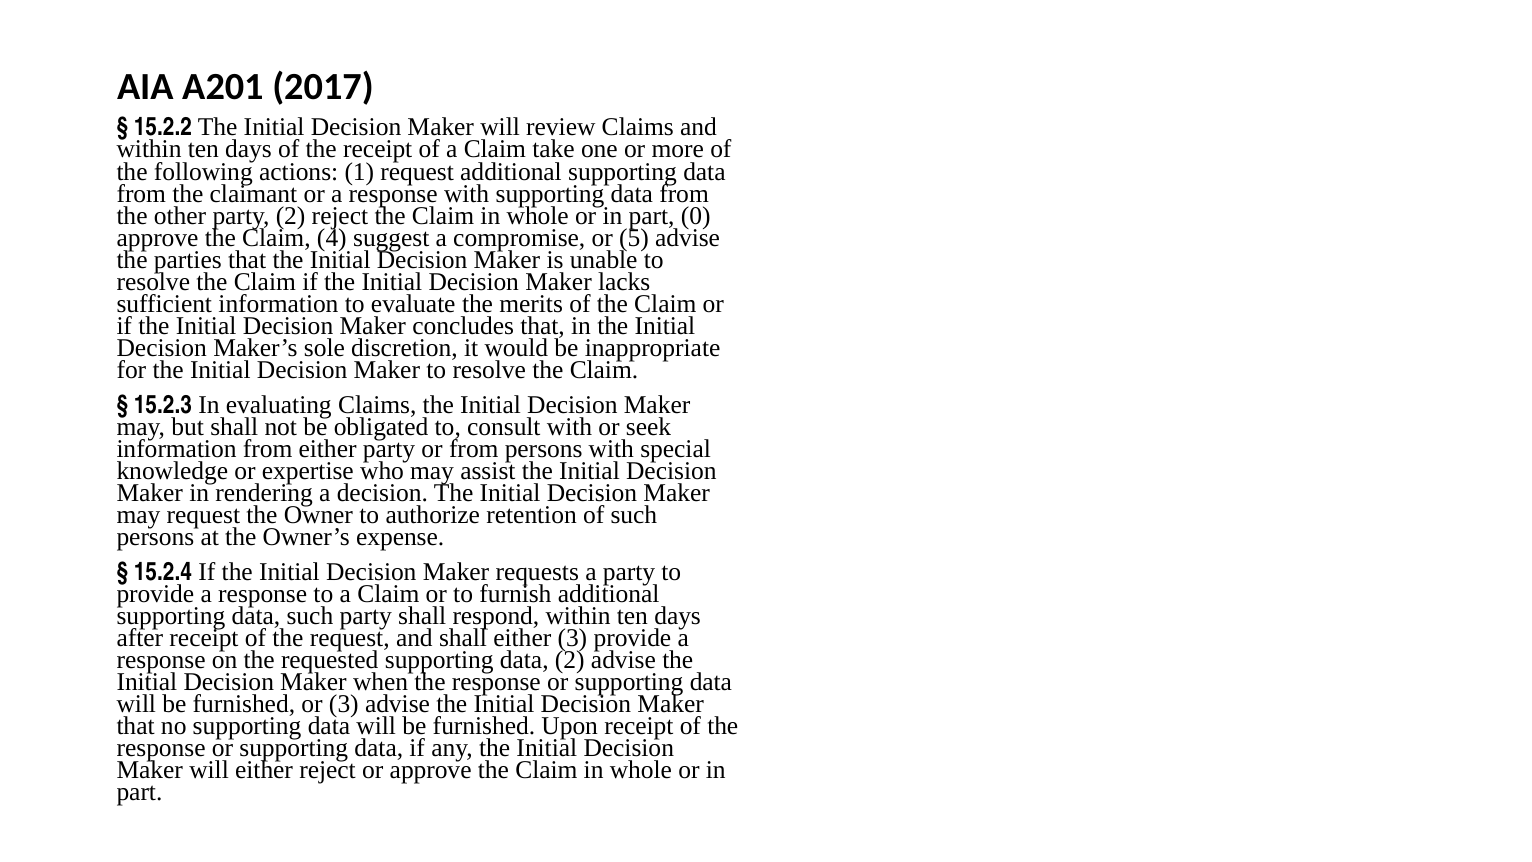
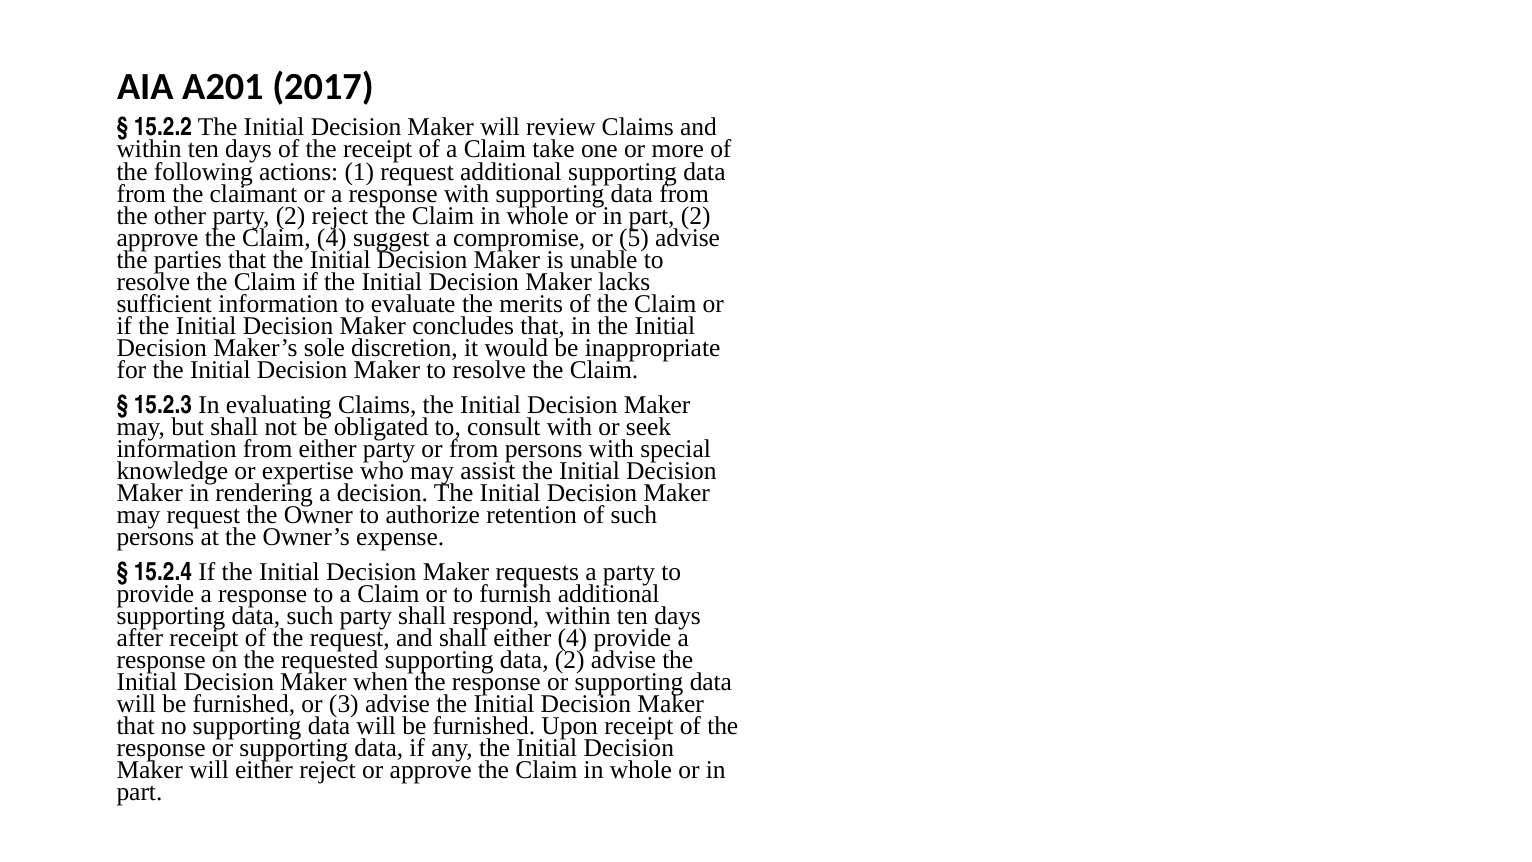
part 0: 0 -> 2
either 3: 3 -> 4
